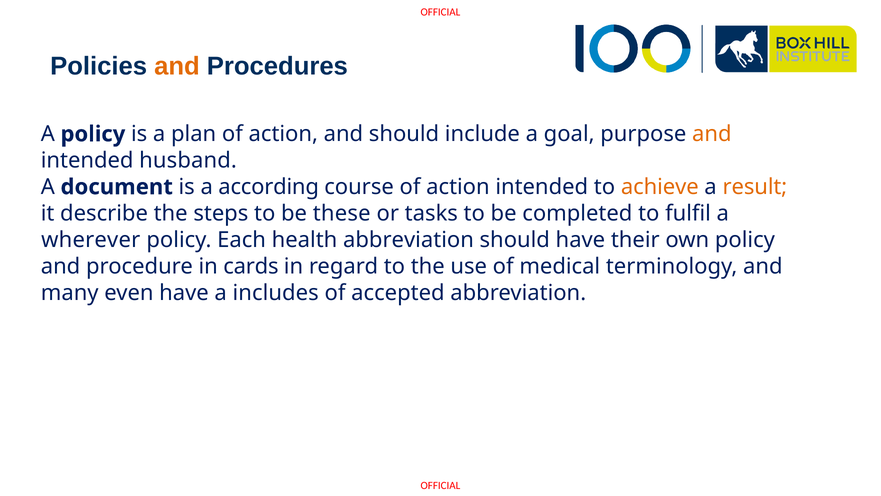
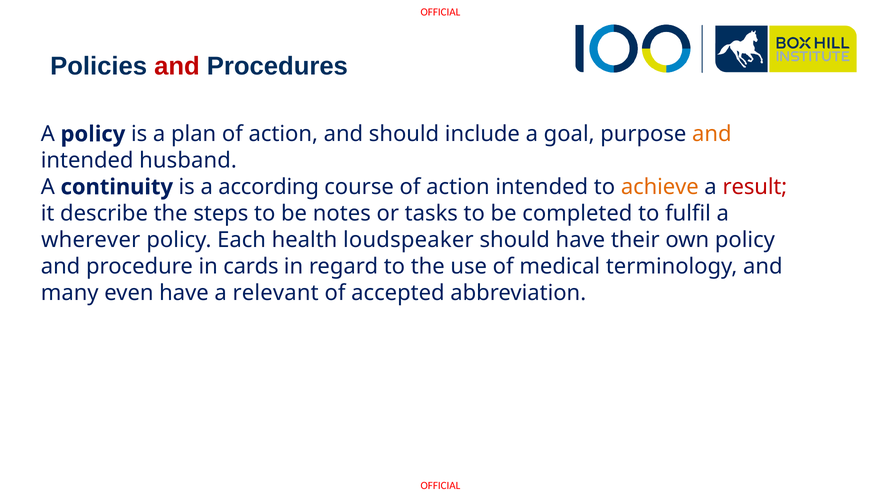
and at (177, 66) colour: orange -> red
document: document -> continuity
result colour: orange -> red
these: these -> notes
health abbreviation: abbreviation -> loudspeaker
includes: includes -> relevant
